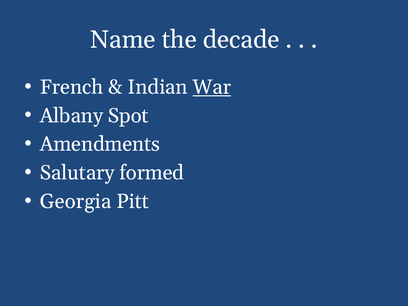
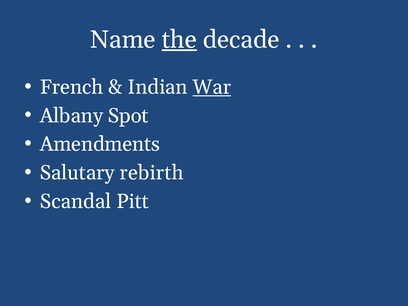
the underline: none -> present
formed: formed -> rebirth
Georgia: Georgia -> Scandal
